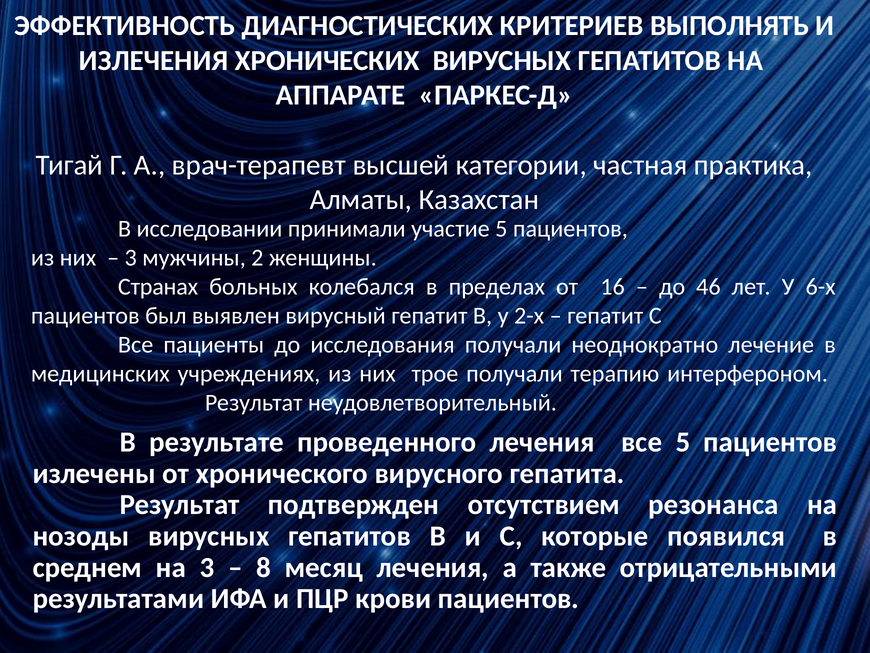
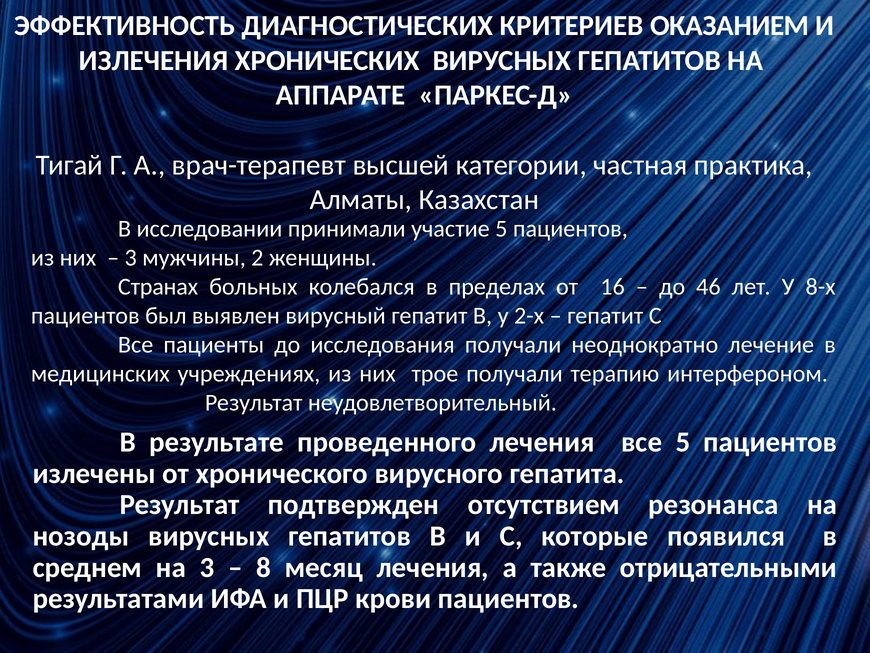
ВЫПОЛНЯТЬ: ВЫПОЛНЯТЬ -> ОКАЗАНИЕМ
6-х: 6-х -> 8-х
